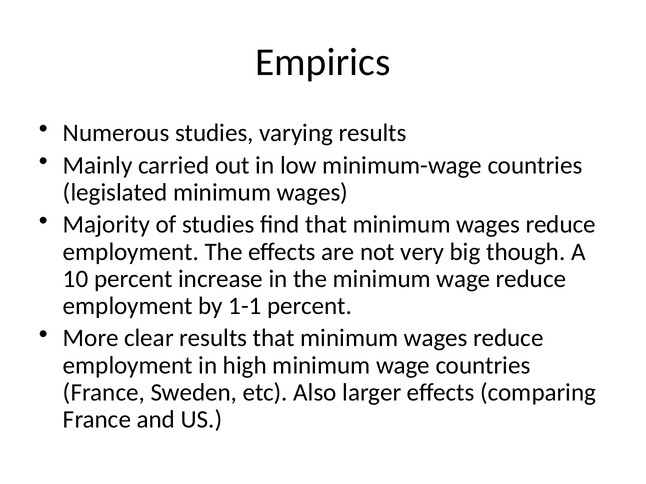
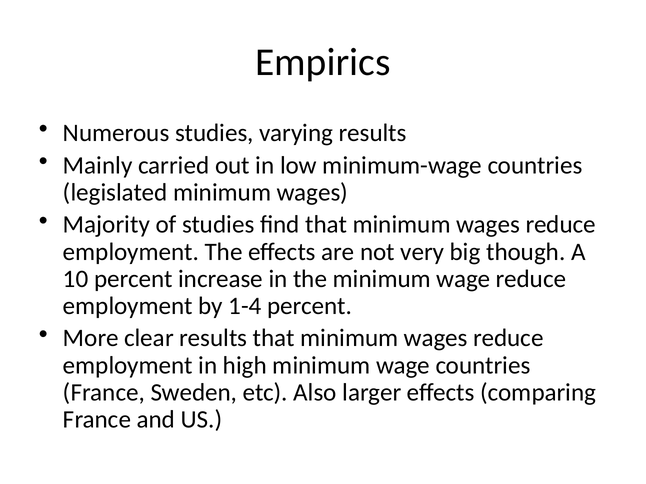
1-1: 1-1 -> 1-4
